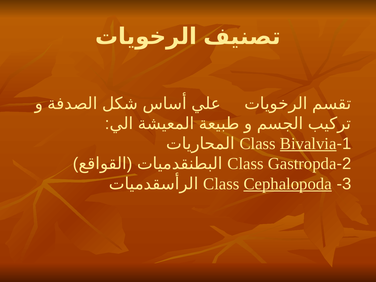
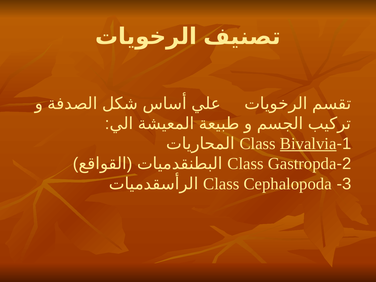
Cephalopoda underline: present -> none
